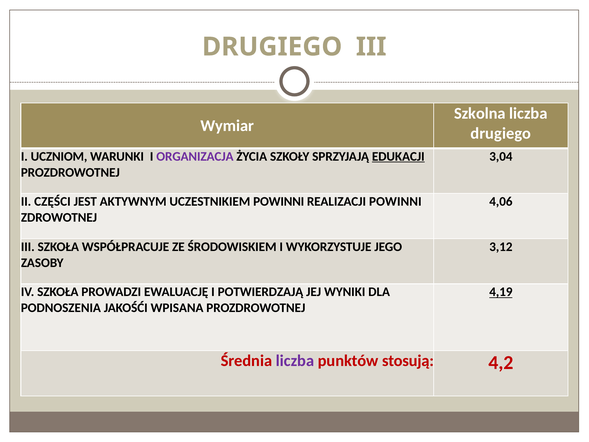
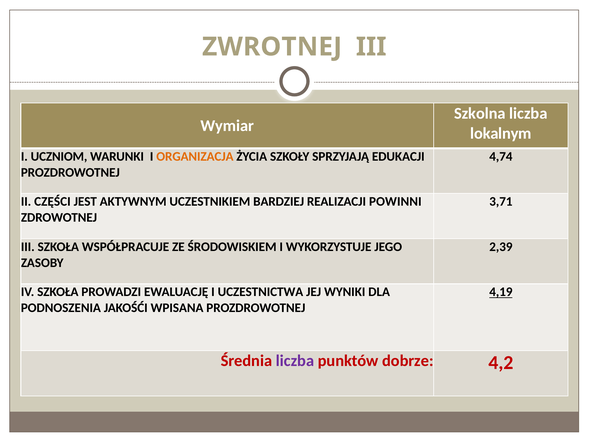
DRUGIEGO at (272, 47): DRUGIEGO -> ZWROTNEJ
drugiego at (501, 133): drugiego -> lokalnym
ORGANIZACJA colour: purple -> orange
EDUKACJI underline: present -> none
3,04: 3,04 -> 4,74
UCZESTNIKIEM POWINNI: POWINNI -> BARDZIEJ
4,06: 4,06 -> 3,71
3,12: 3,12 -> 2,39
POTWIERDZAJĄ: POTWIERDZAJĄ -> UCZESTNICTWA
stosują: stosują -> dobrze
